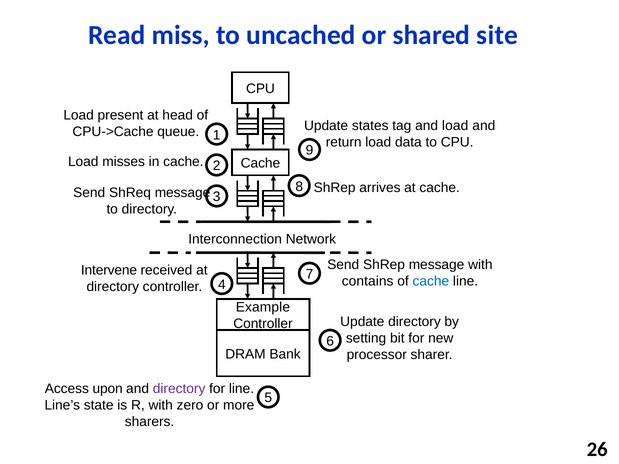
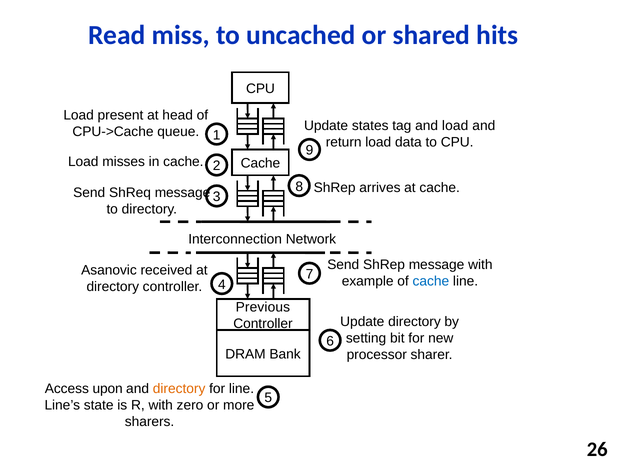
site: site -> hits
Intervene: Intervene -> Asanovic
contains: contains -> example
Example: Example -> Previous
directory at (179, 389) colour: purple -> orange
